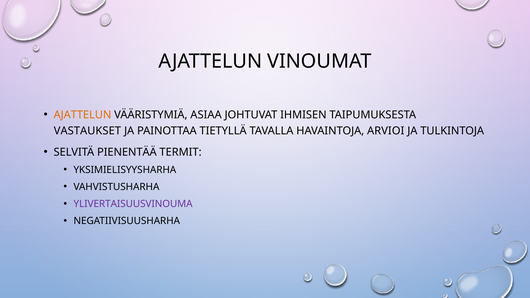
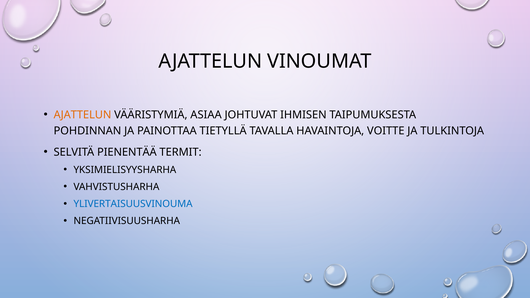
VASTAUKSET: VASTAUKSET -> POHDINNAN
ARVIOI: ARVIOI -> VOITTE
YLIVERTAISUUSVINOUMA colour: purple -> blue
